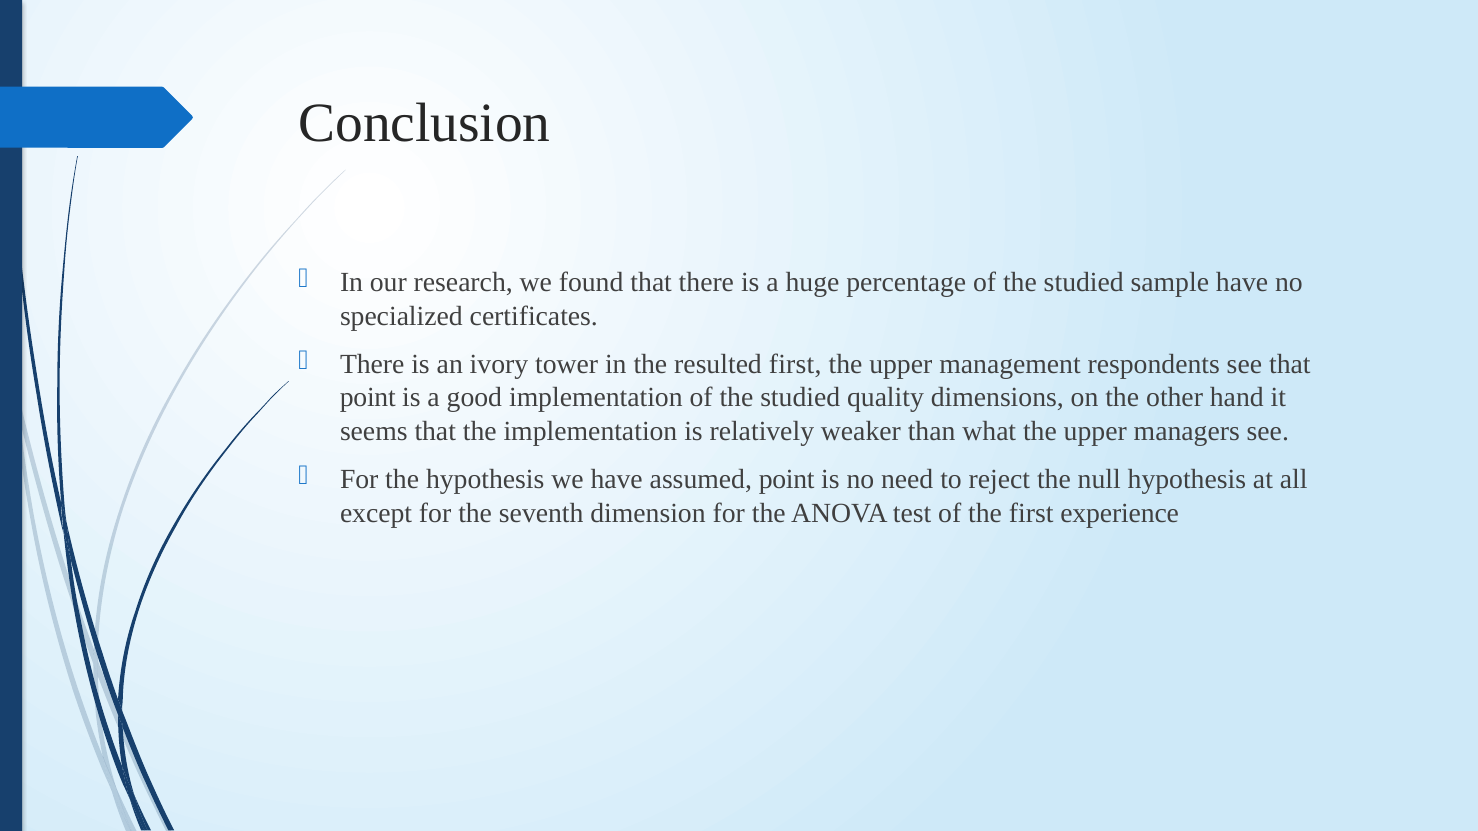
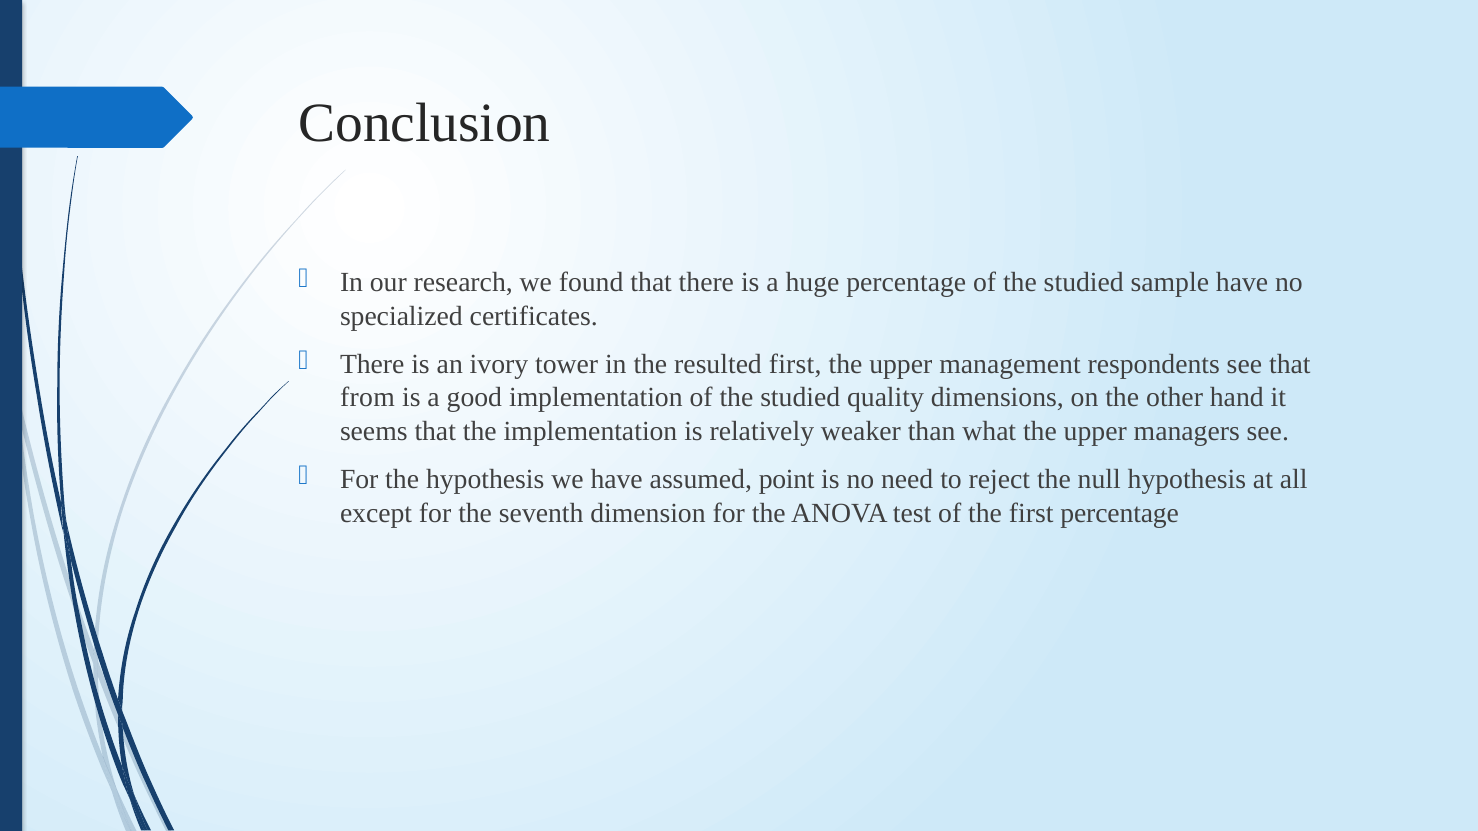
point at (368, 398): point -> from
first experience: experience -> percentage
